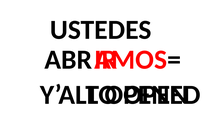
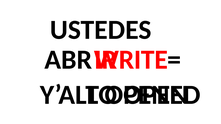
AMOS: AMOS -> WRITE
